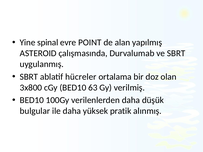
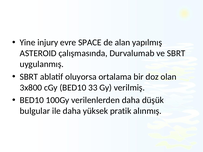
spinal: spinal -> injury
POINT: POINT -> SPACE
hücreler: hücreler -> oluyorsa
63: 63 -> 33
